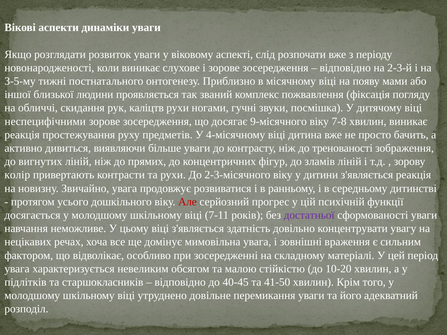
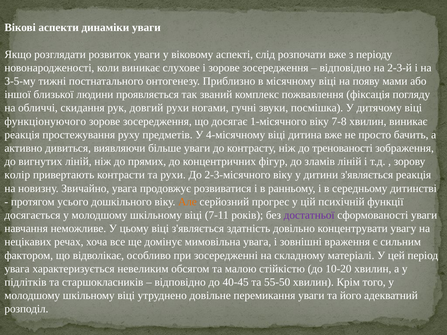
каліцтв: каліцтв -> довгий
неспецифічними: неспецифічними -> функціонуючого
9-місячного: 9-місячного -> 1-місячного
Але colour: red -> orange
41-50: 41-50 -> 55-50
